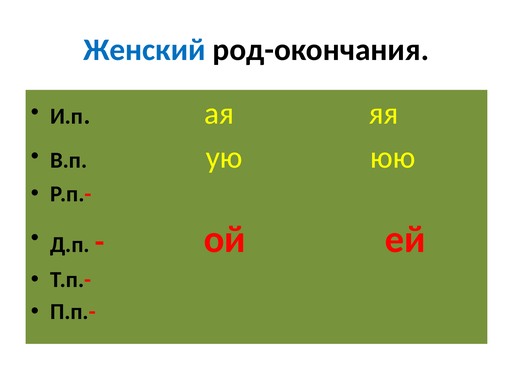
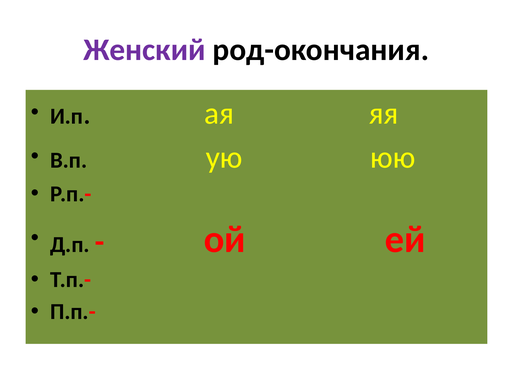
Женский colour: blue -> purple
